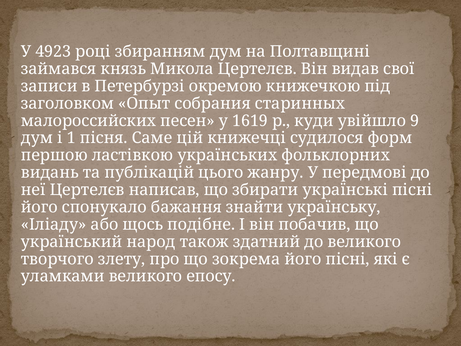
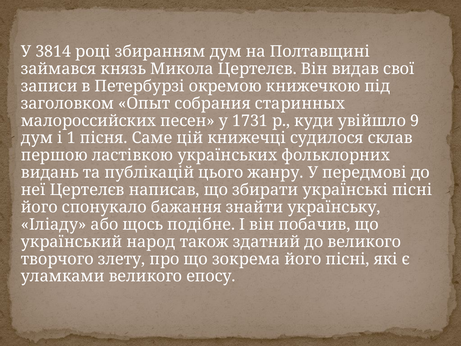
4923: 4923 -> 3814
1619: 1619 -> 1731
форм: форм -> склав
